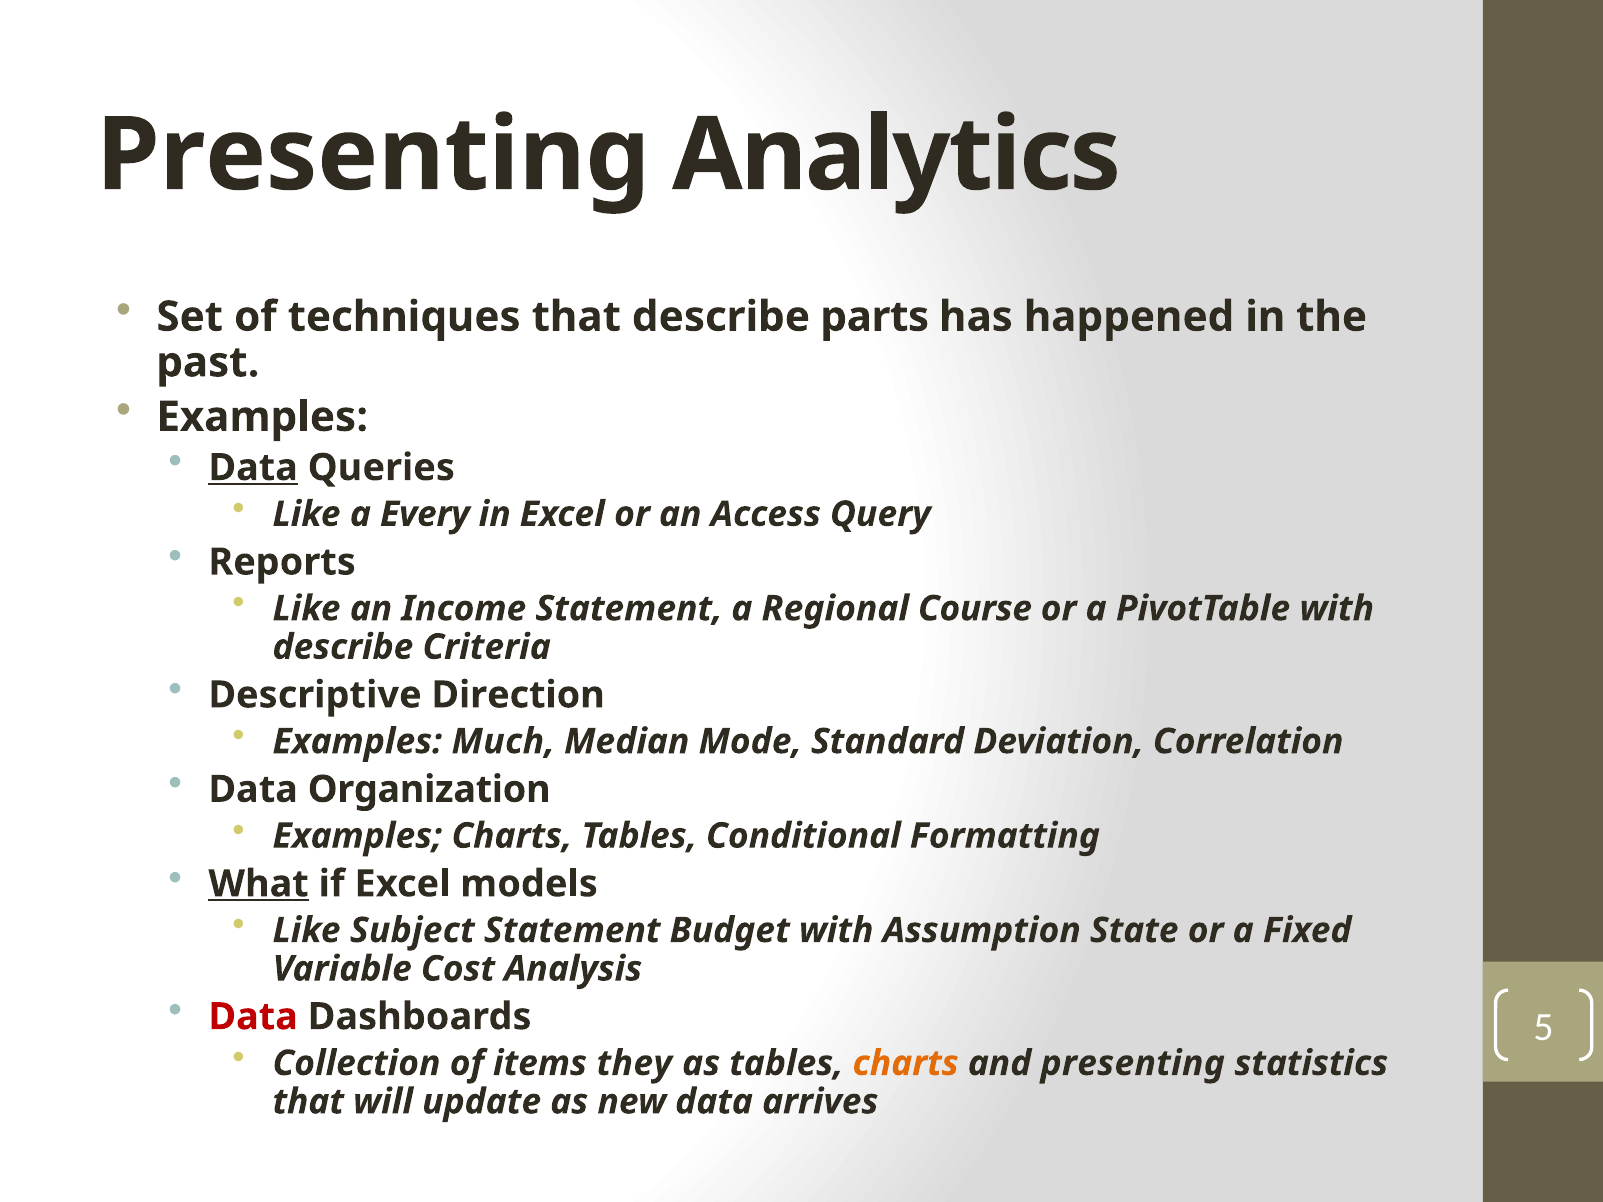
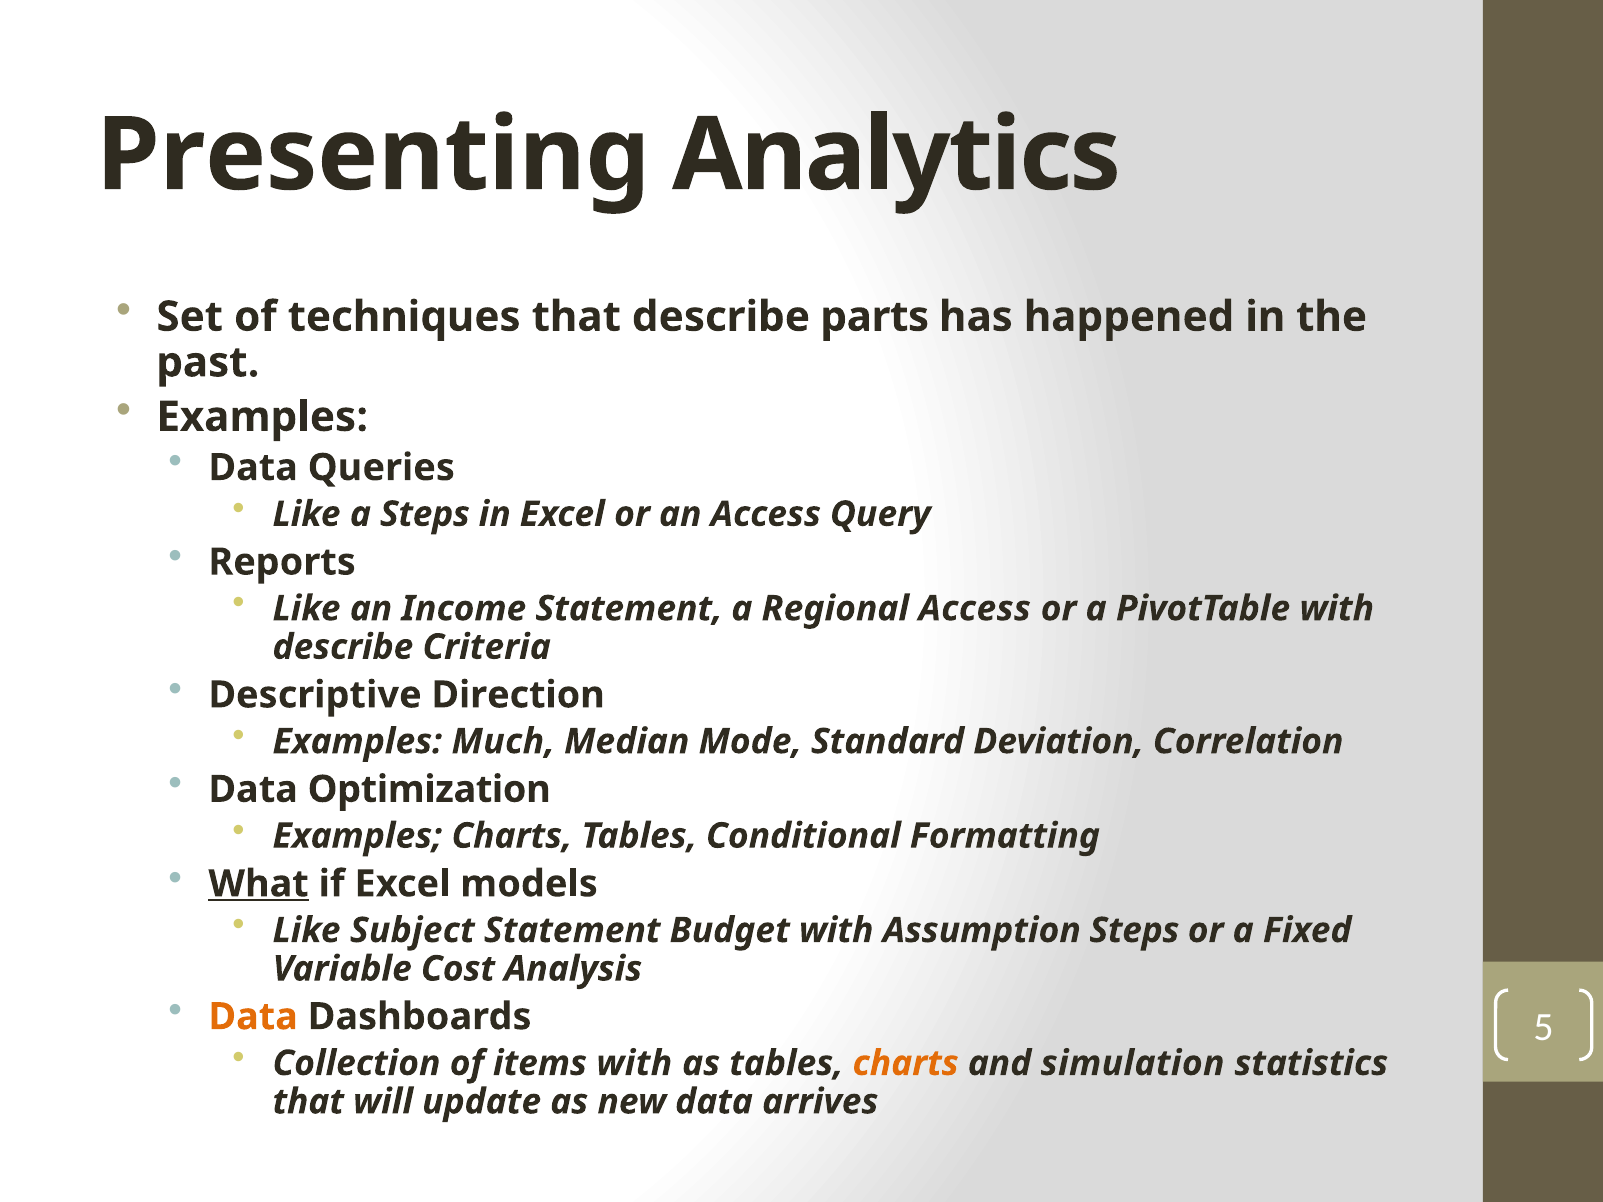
Data at (253, 468) underline: present -> none
a Every: Every -> Steps
Regional Course: Course -> Access
Organization: Organization -> Optimization
Assumption State: State -> Steps
Data at (253, 1017) colour: red -> orange
items they: they -> with
and presenting: presenting -> simulation
